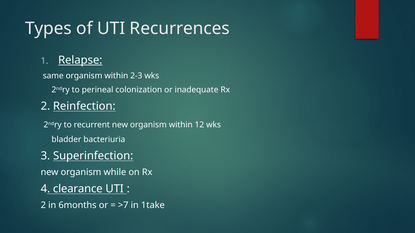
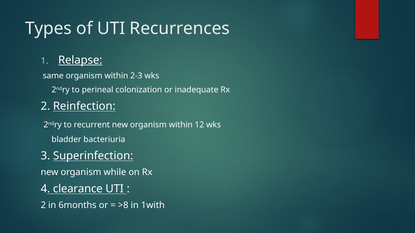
>7: >7 -> >8
1take: 1take -> 1with
